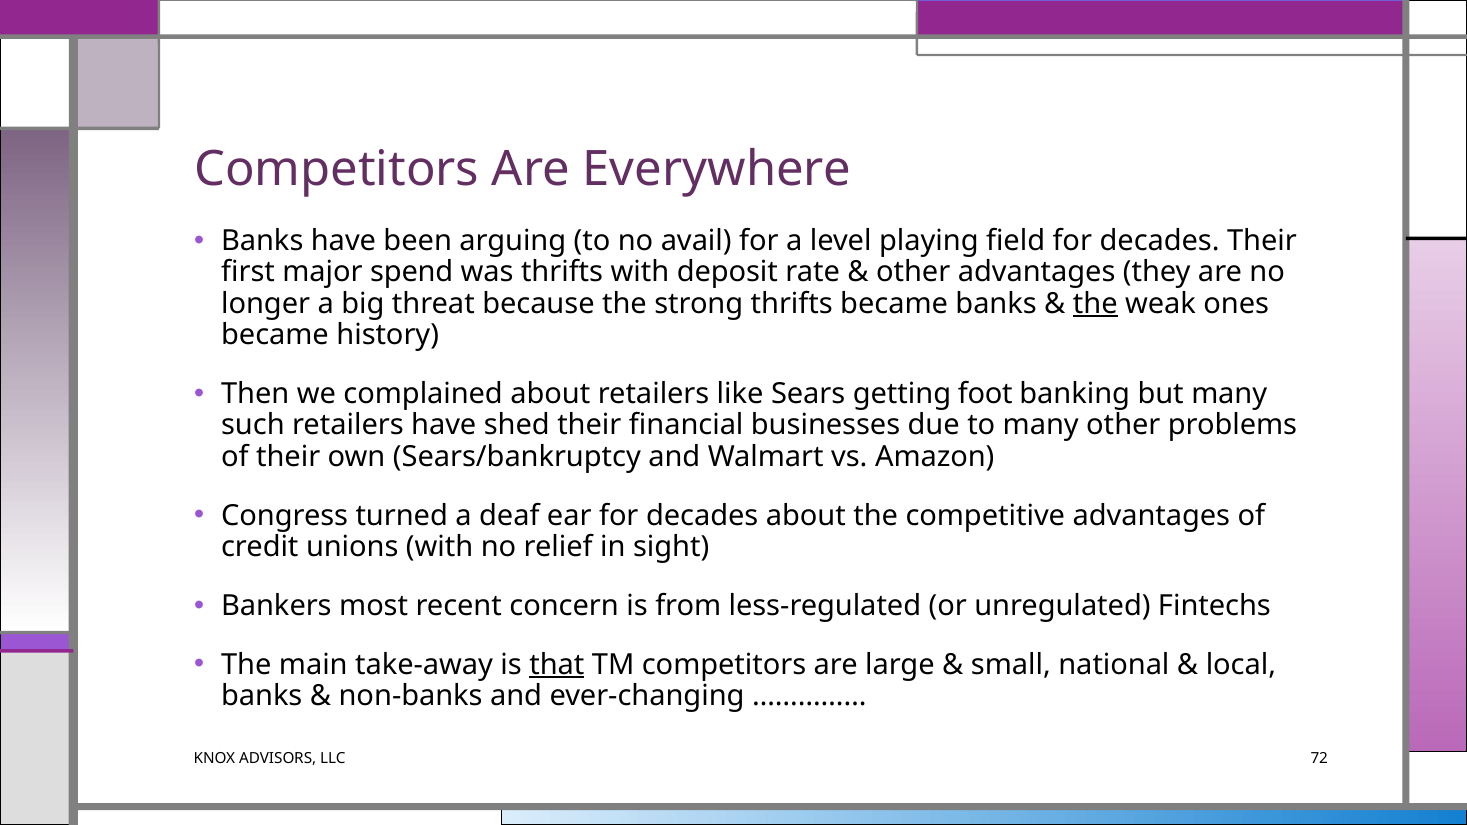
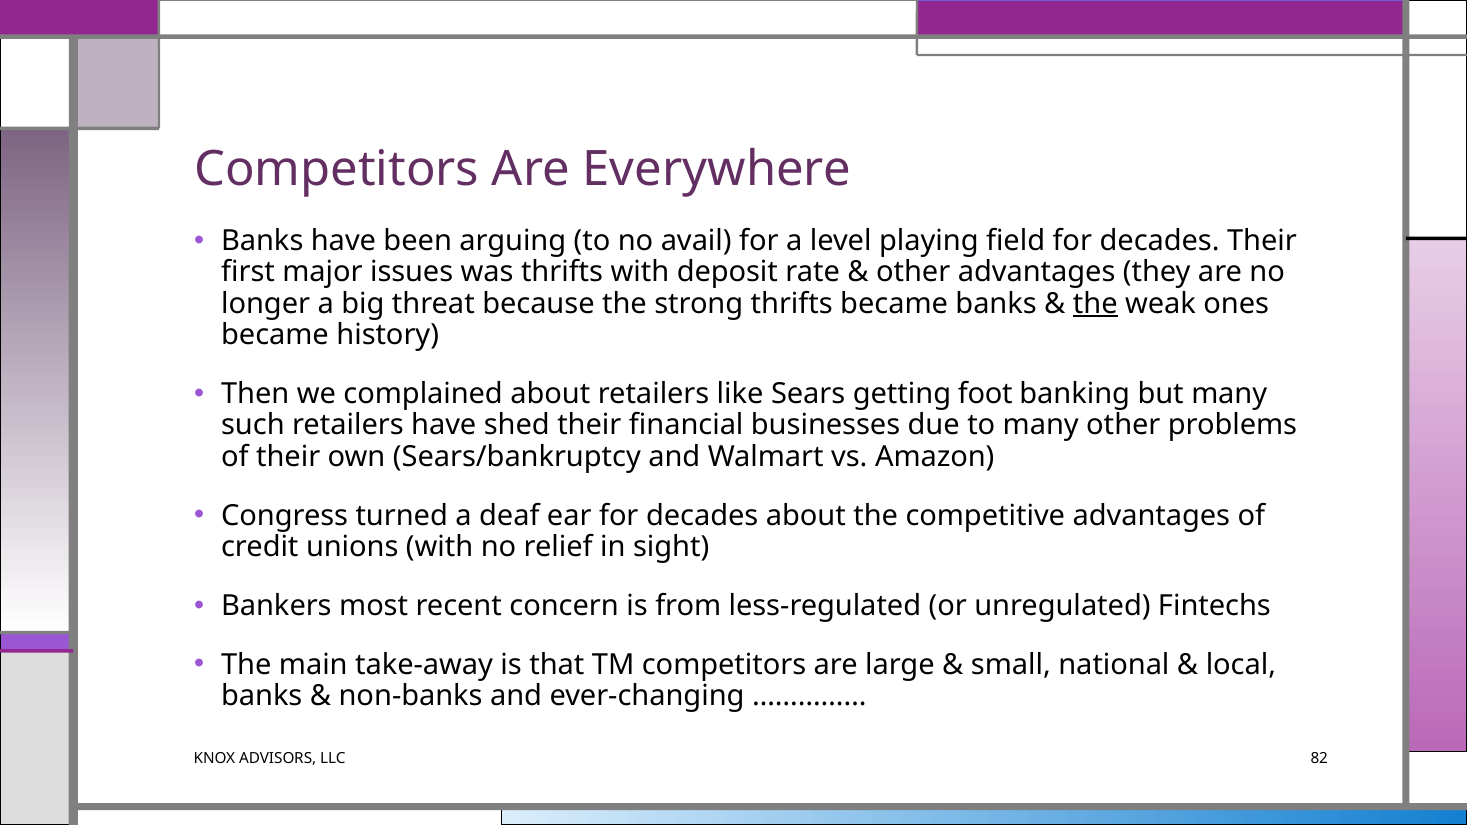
spend: spend -> issues
that underline: present -> none
72: 72 -> 82
